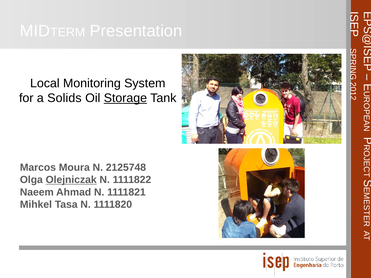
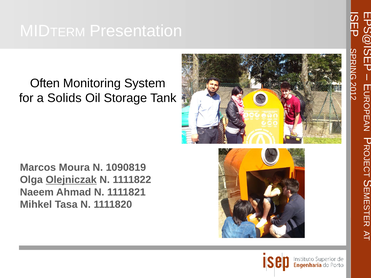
Local: Local -> Often
Storage underline: present -> none
2125748: 2125748 -> 1090819
